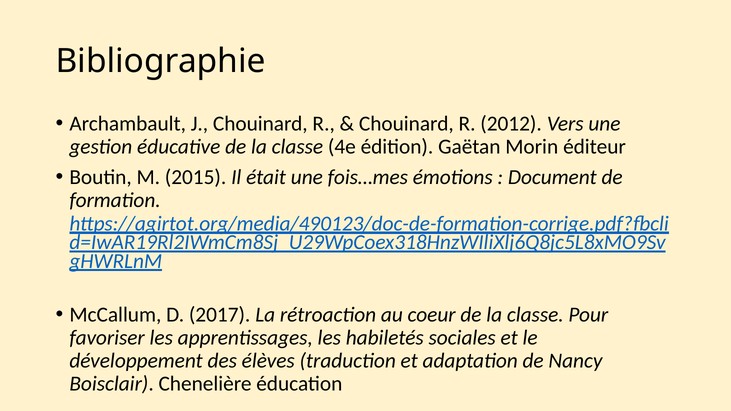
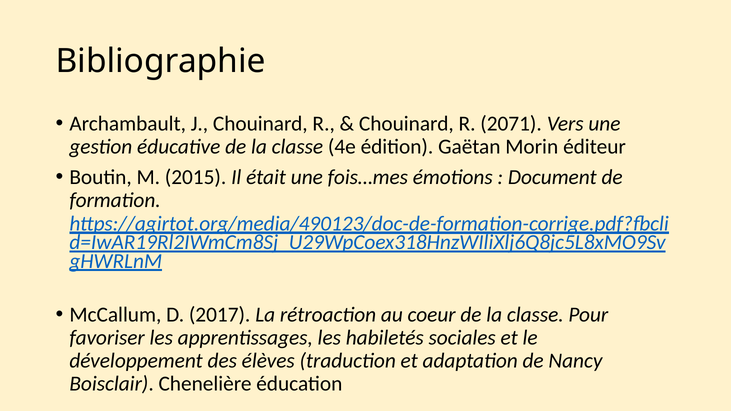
2012: 2012 -> 2071
